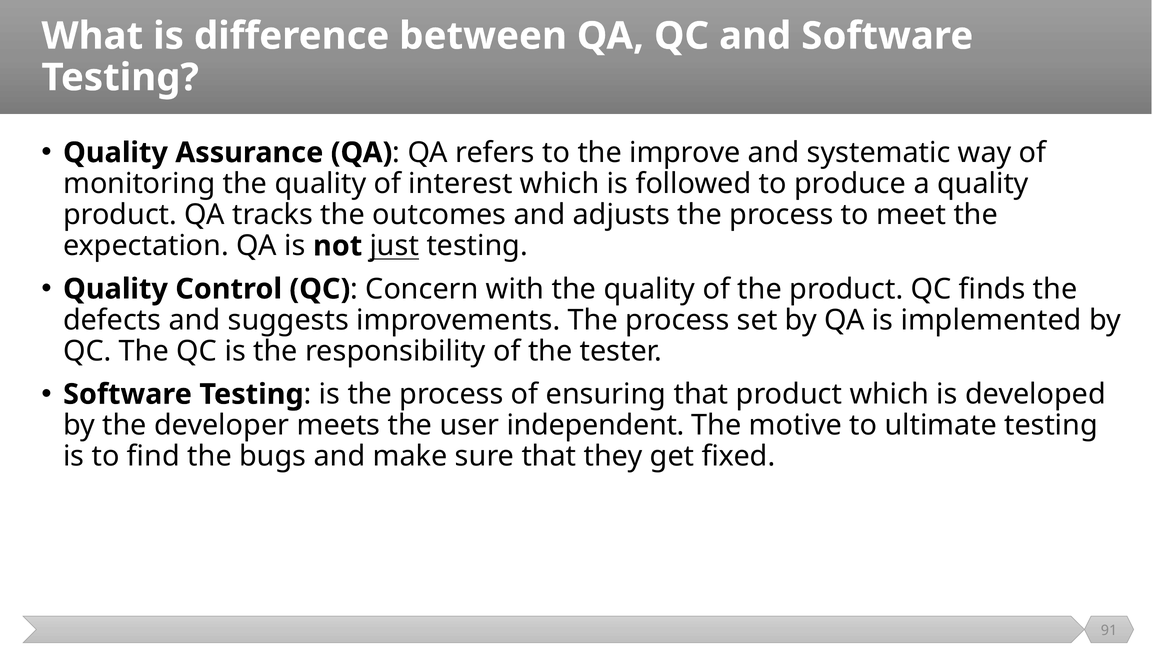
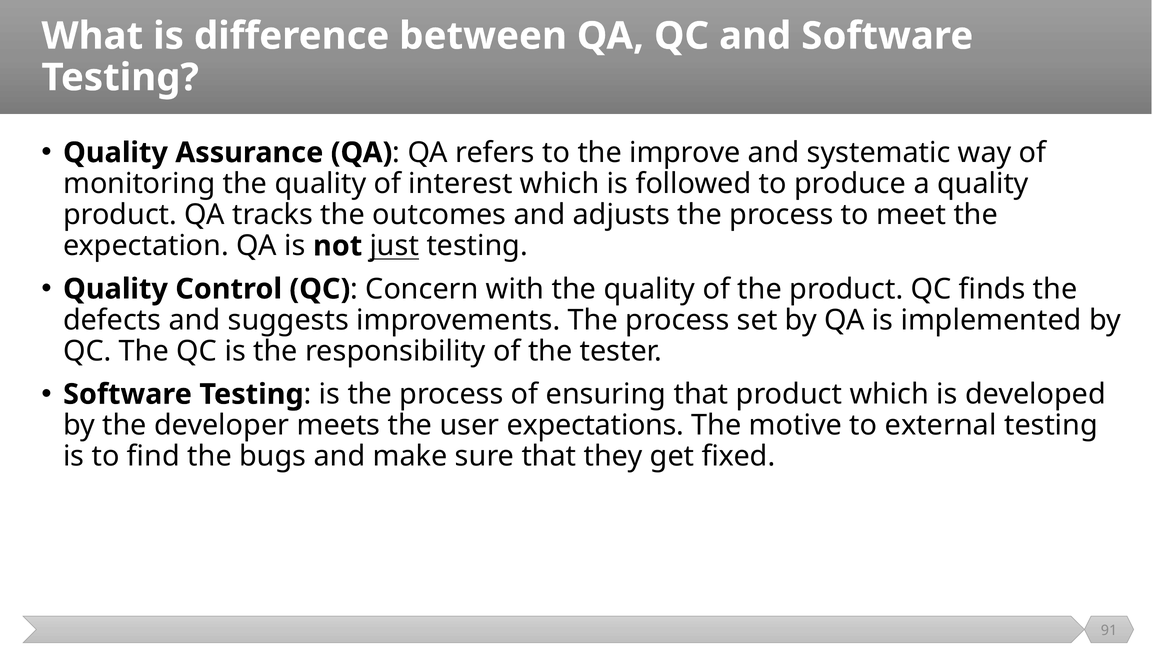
independent: independent -> expectations
ultimate: ultimate -> external
